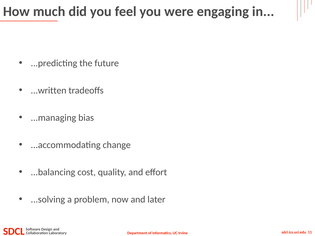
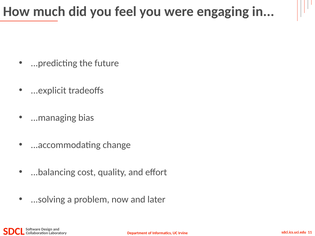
...written: ...written -> ...explicit
